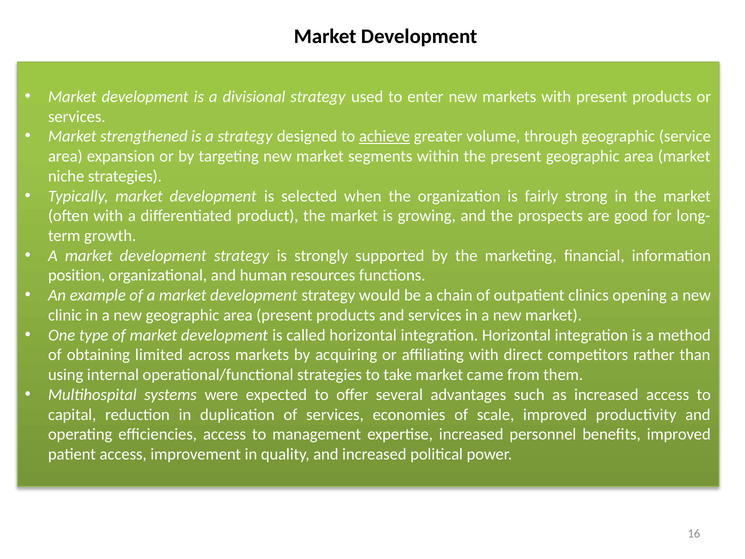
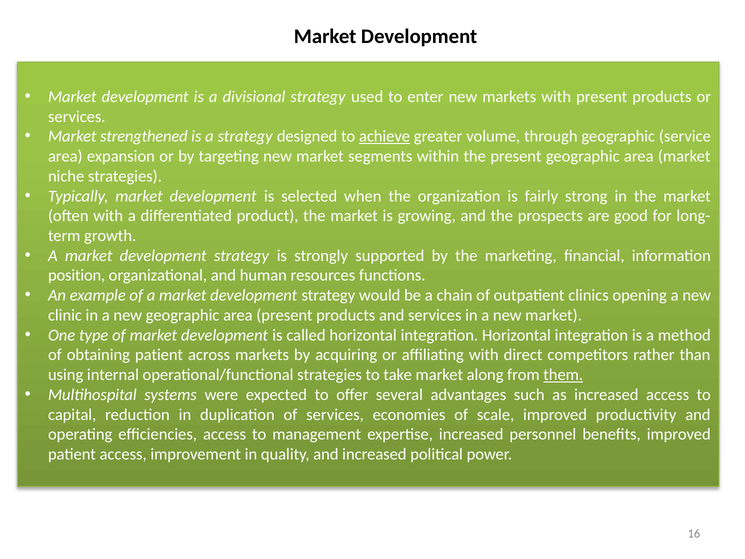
obtaining limited: limited -> patient
came: came -> along
them underline: none -> present
